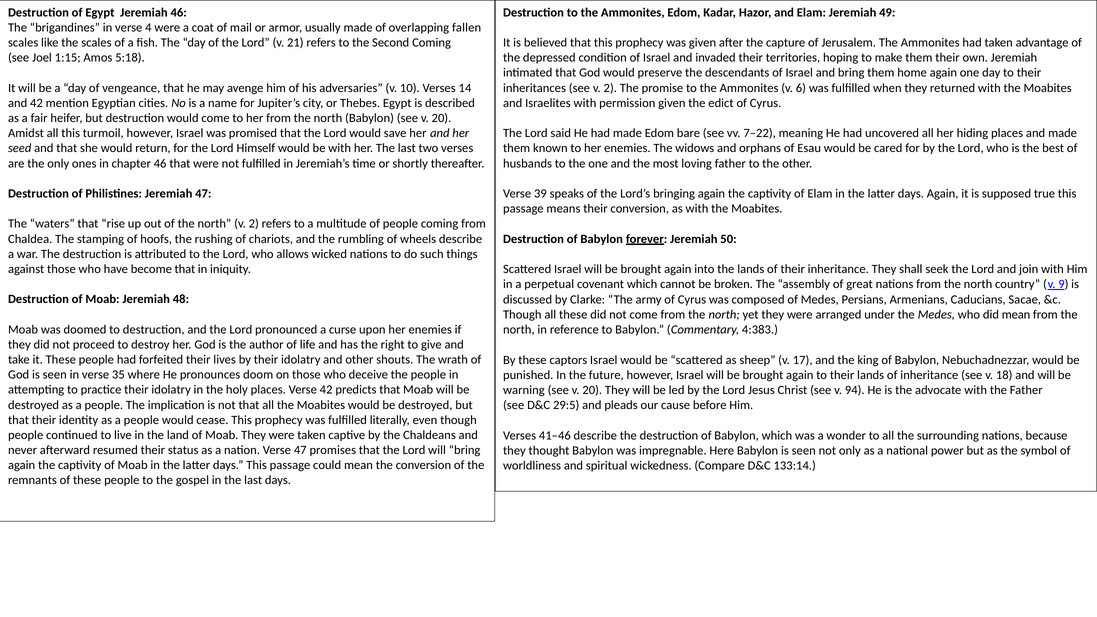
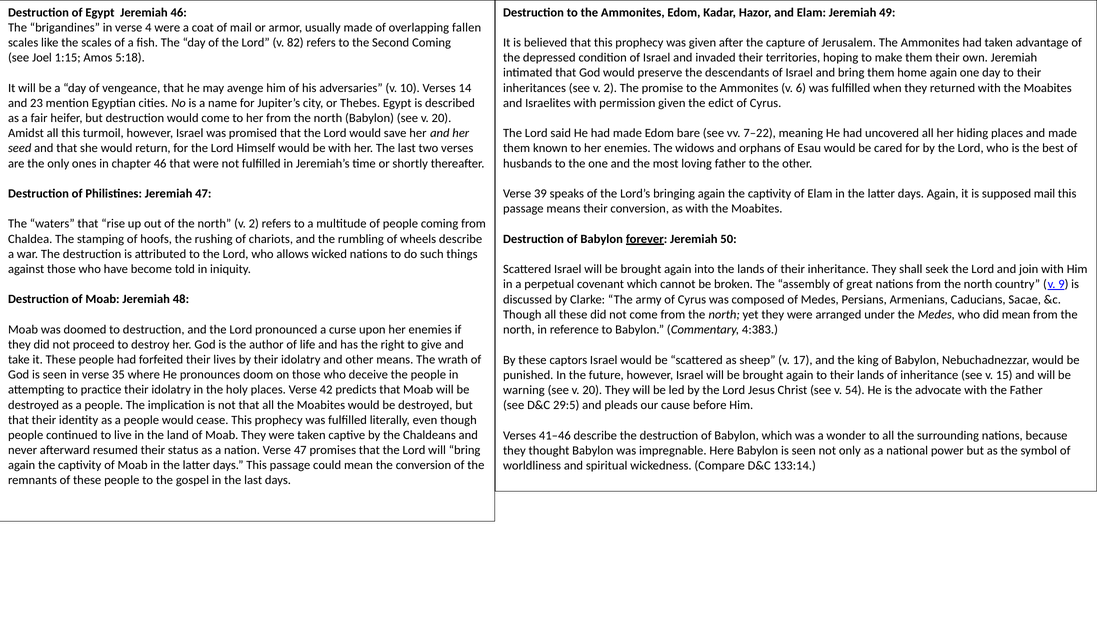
21: 21 -> 82
and 42: 42 -> 23
supposed true: true -> mail
become that: that -> told
other shouts: shouts -> means
18: 18 -> 15
94: 94 -> 54
